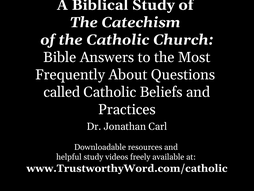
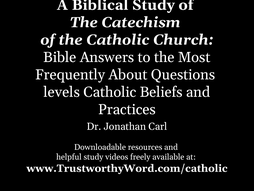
called: called -> levels
